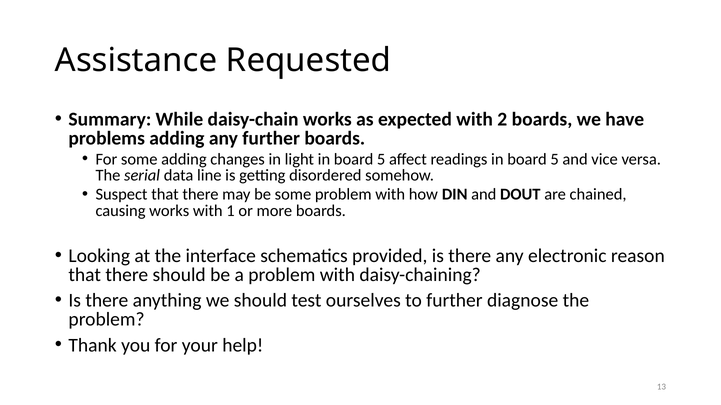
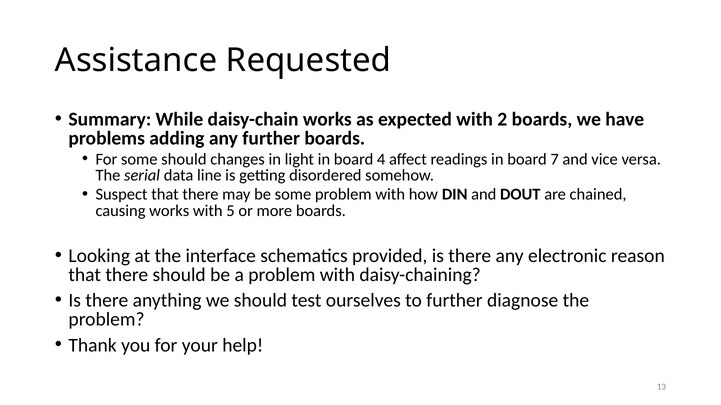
some adding: adding -> should
light in board 5: 5 -> 4
readings in board 5: 5 -> 7
1: 1 -> 5
